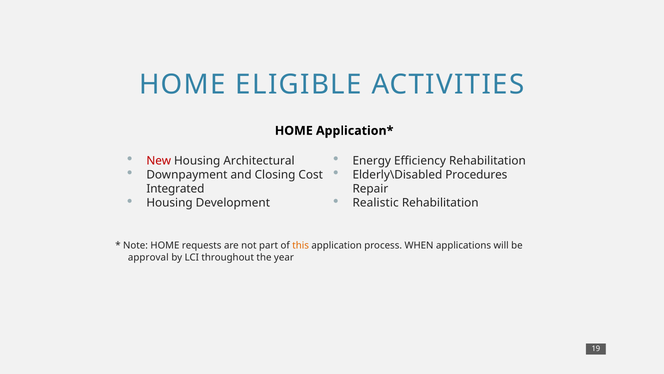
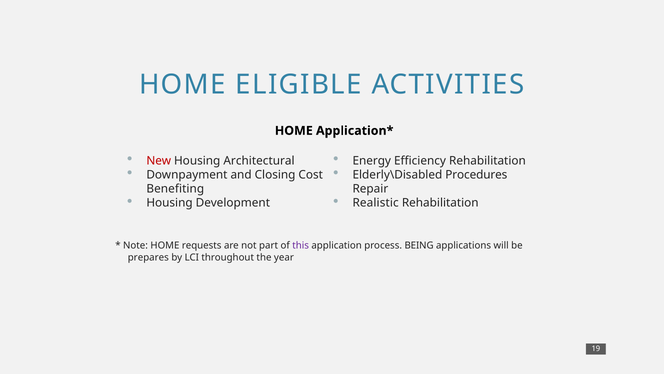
Integrated: Integrated -> Benefiting
this colour: orange -> purple
WHEN: WHEN -> BEING
approval: approval -> prepares
